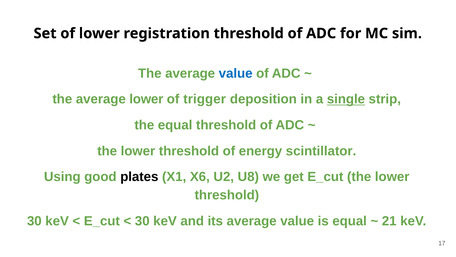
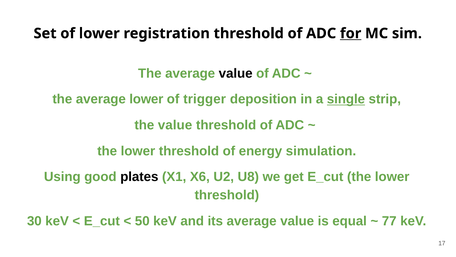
for underline: none -> present
value at (236, 73) colour: blue -> black
the equal: equal -> value
scintillator: scintillator -> simulation
30 at (142, 221): 30 -> 50
21: 21 -> 77
